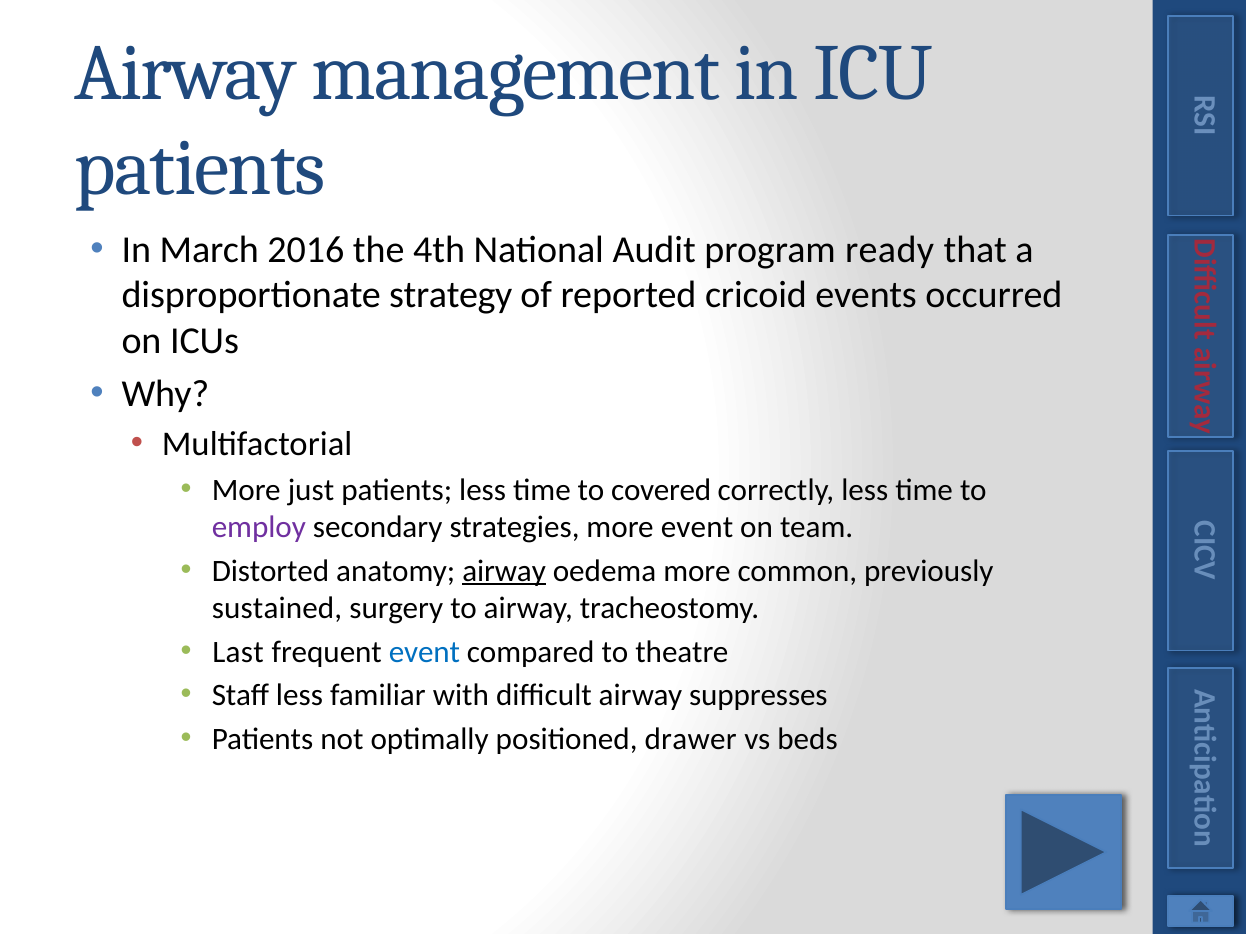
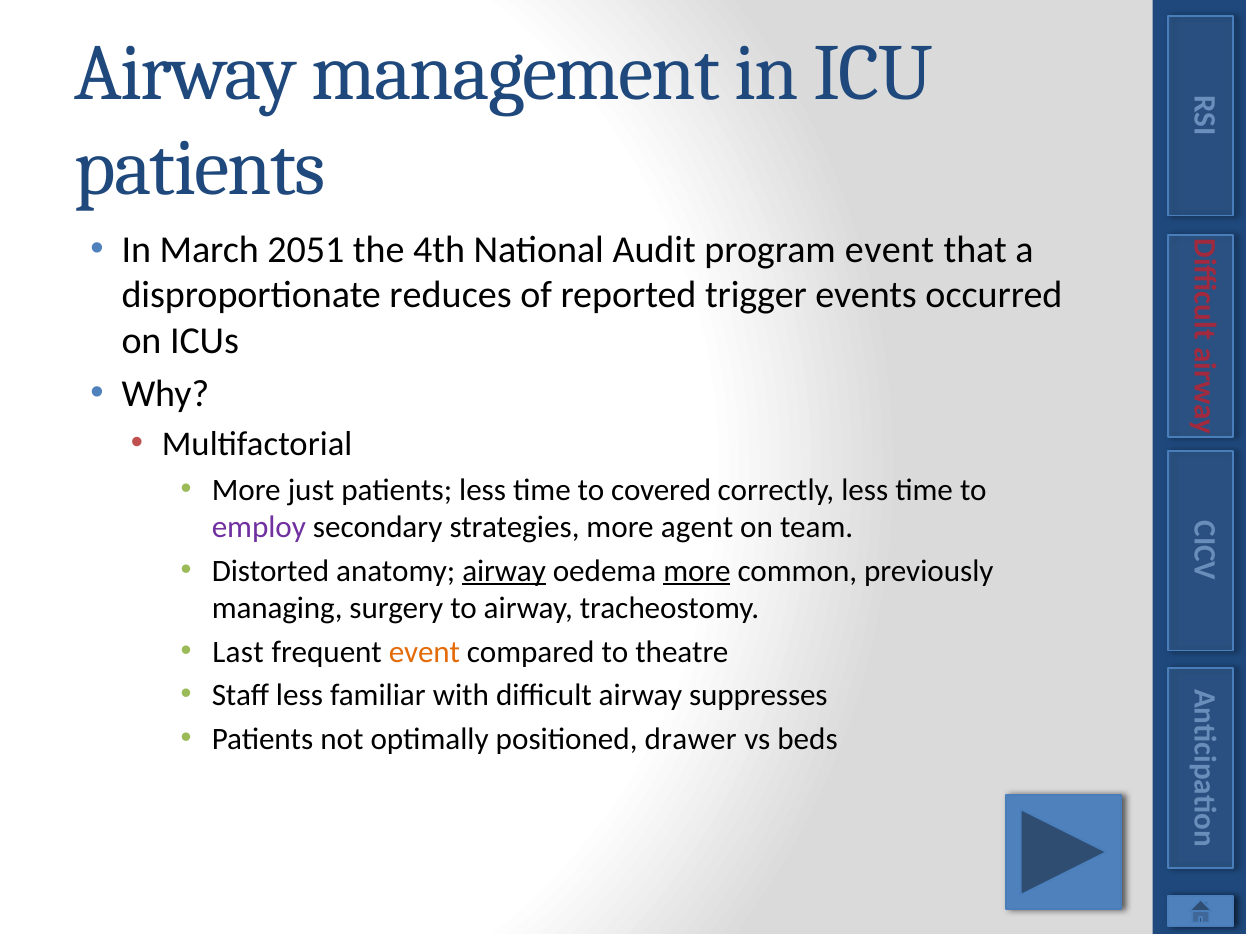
2016: 2016 -> 2051
program ready: ready -> event
strategy: strategy -> reduces
cricoid: cricoid -> trigger
more event: event -> agent
more at (697, 571) underline: none -> present
sustained: sustained -> managing
event at (424, 652) colour: blue -> orange
